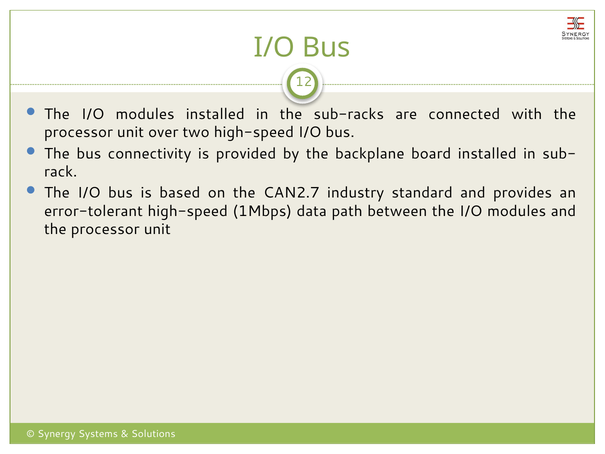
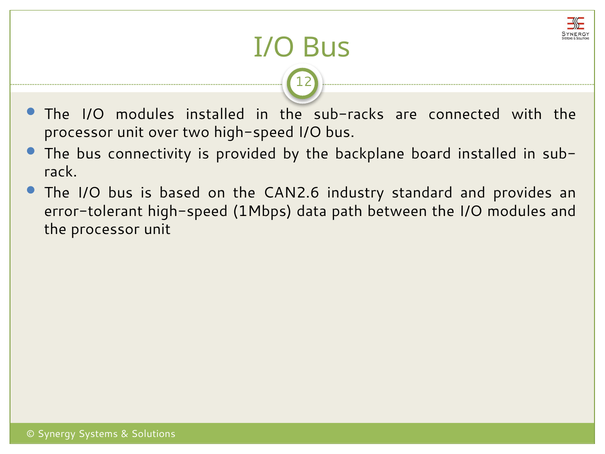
CAN2.7: CAN2.7 -> CAN2.6
